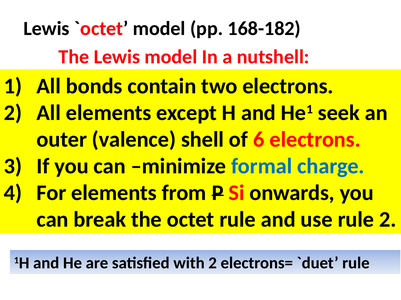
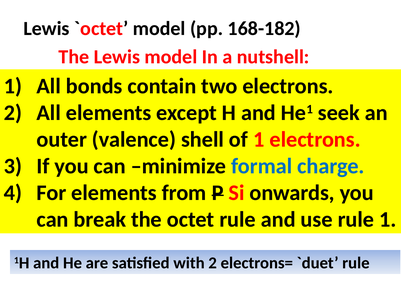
of 6: 6 -> 1
rule 2: 2 -> 1
